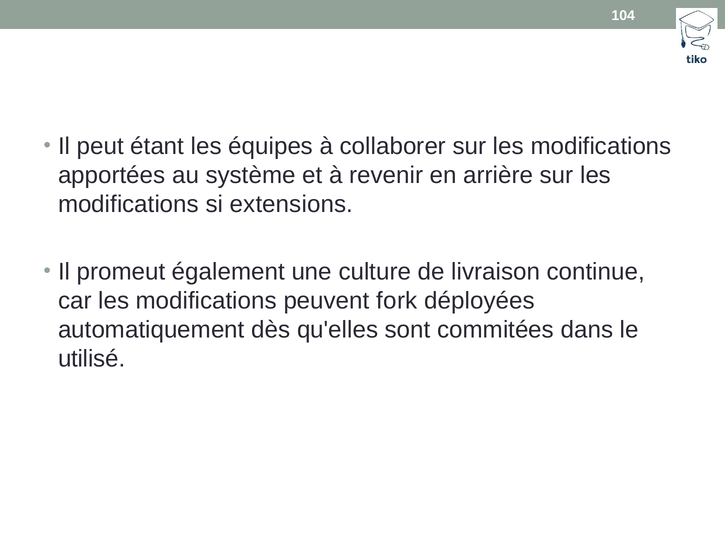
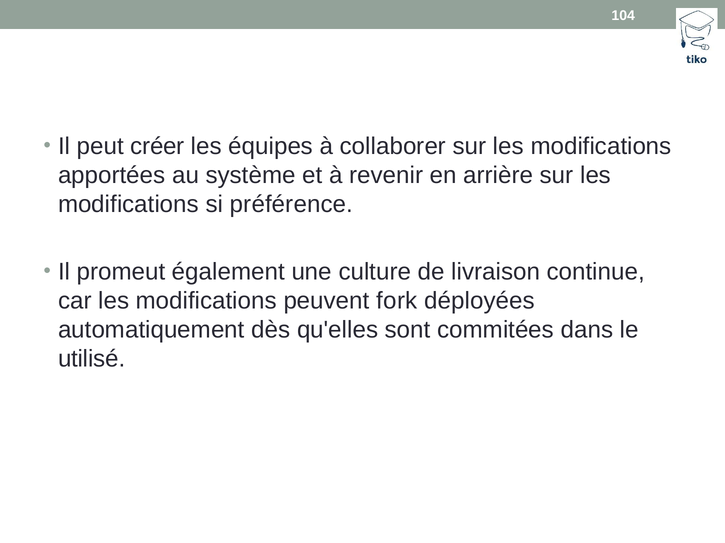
étant: étant -> créer
extensions: extensions -> préférence
